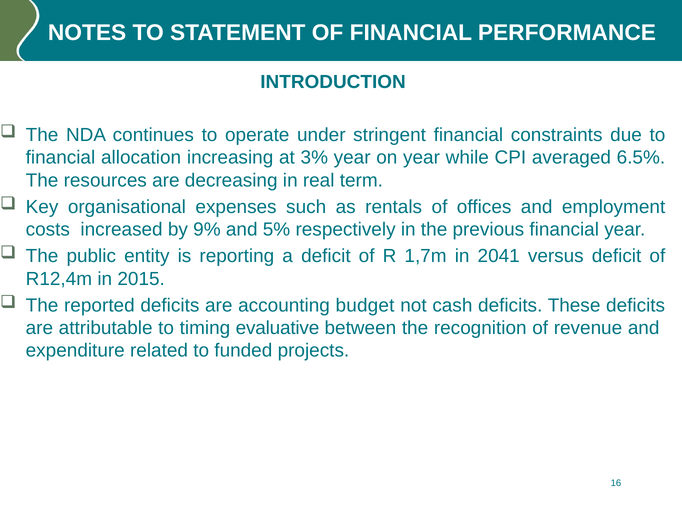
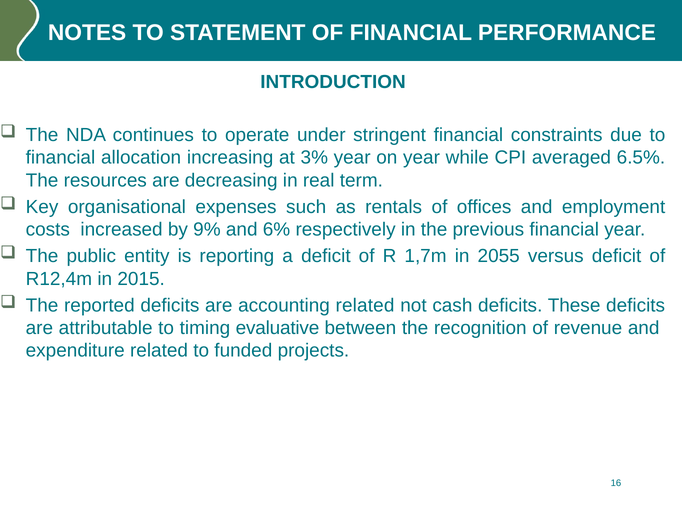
5%: 5% -> 6%
2041: 2041 -> 2055
accounting budget: budget -> related
